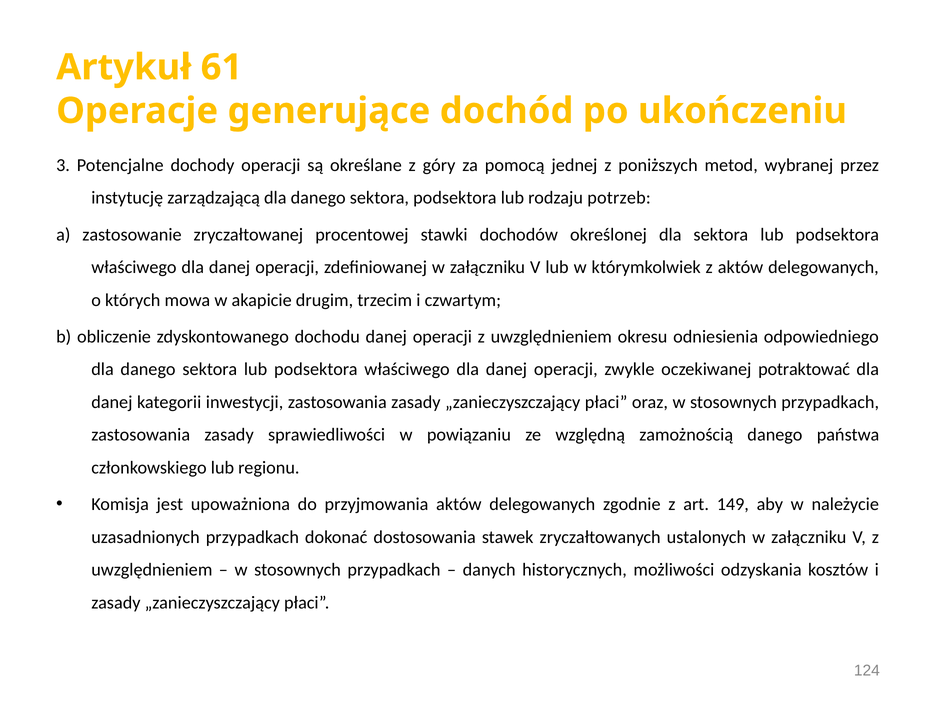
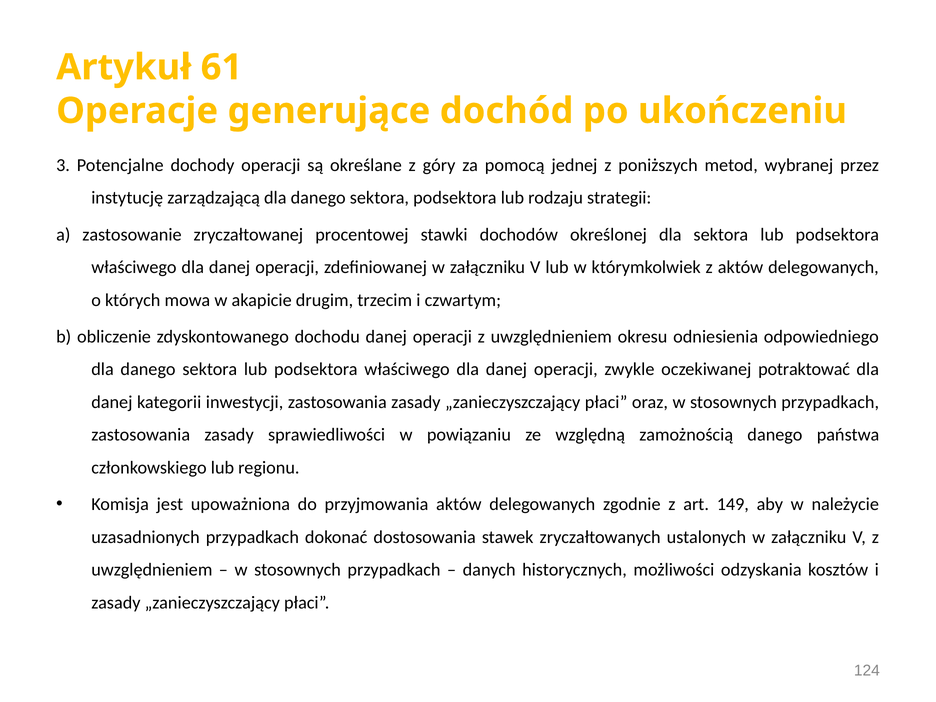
potrzeb: potrzeb -> strategii
